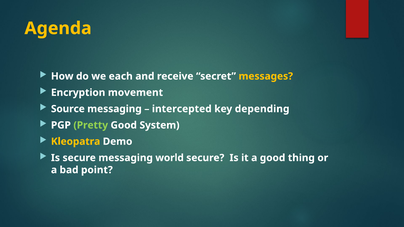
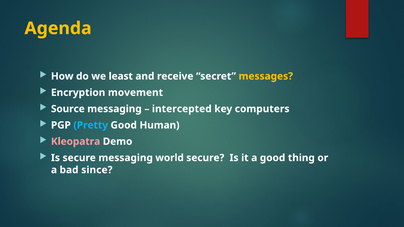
each: each -> least
depending: depending -> computers
Pretty colour: light green -> light blue
System: System -> Human
Kleopatra colour: yellow -> pink
point: point -> since
